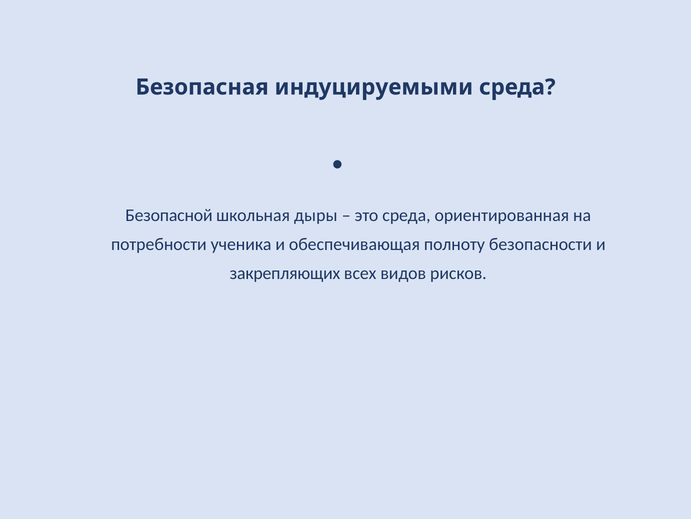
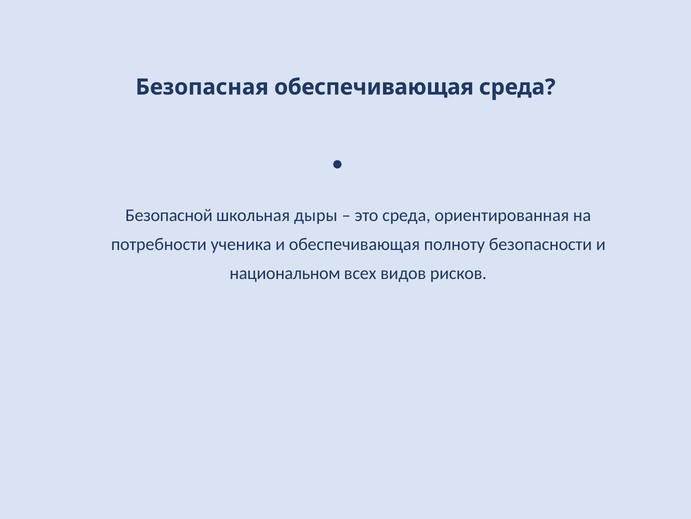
Безопасная индуцируемыми: индуцируемыми -> обеспечивающая
закрепляющих: закрепляющих -> национальном
